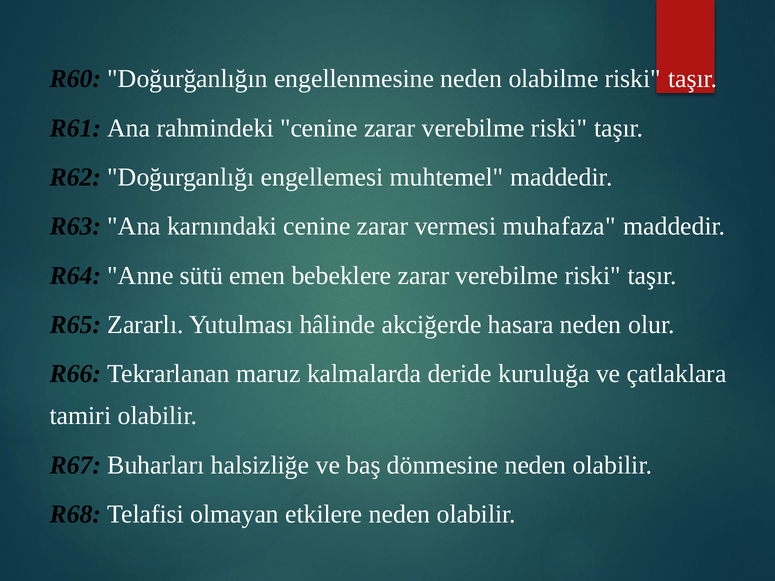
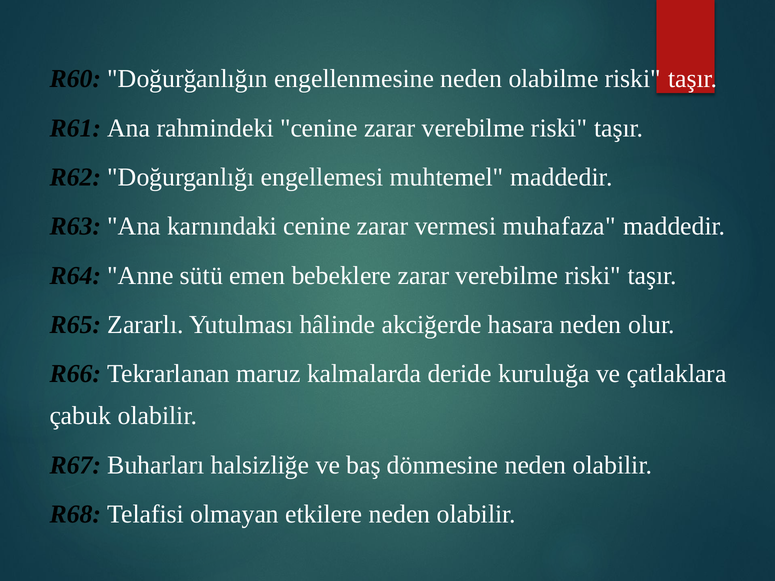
tamiri: tamiri -> çabuk
